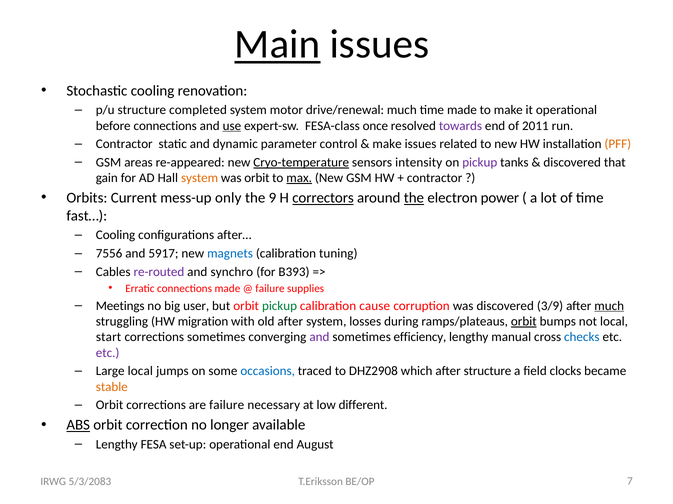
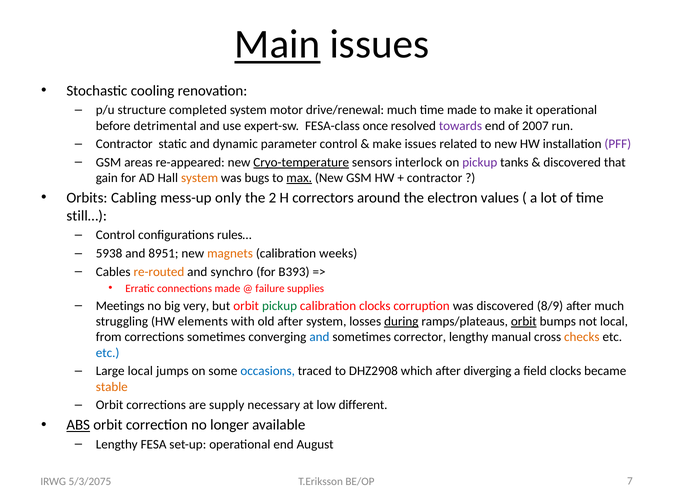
before connections: connections -> detrimental
use underline: present -> none
2011: 2011 -> 2007
PFF colour: orange -> purple
intensity: intensity -> interlock
was orbit: orbit -> bugs
Current: Current -> Cabling
9: 9 -> 2
correctors underline: present -> none
the at (414, 198) underline: present -> none
power: power -> values
fast…: fast… -> still…
Cooling at (116, 235): Cooling -> Control
after…: after… -> rules…
7556: 7556 -> 5938
5917: 5917 -> 8951
magnets colour: blue -> orange
tuning: tuning -> weeks
re-routed colour: purple -> orange
user: user -> very
calibration cause: cause -> clocks
3/9: 3/9 -> 8/9
much at (609, 306) underline: present -> none
migration: migration -> elements
during underline: none -> present
start: start -> from
and at (319, 338) colour: purple -> blue
efficiency: efficiency -> corrector
checks colour: blue -> orange
etc at (108, 353) colour: purple -> blue
after structure: structure -> diverging
are failure: failure -> supply
5/3/2083: 5/3/2083 -> 5/3/2075
